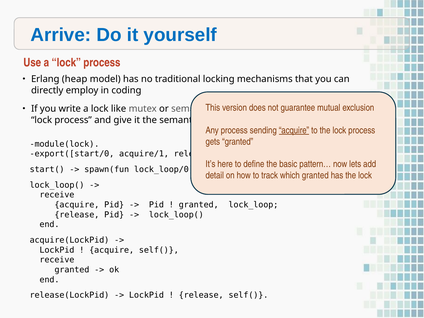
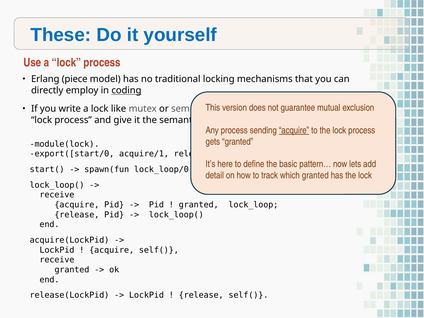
Arrive: Arrive -> These
heap: heap -> piece
coding underline: none -> present
